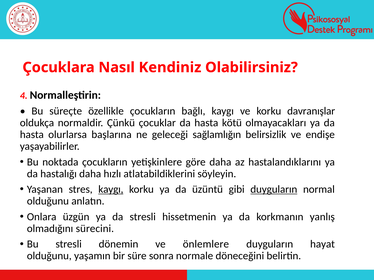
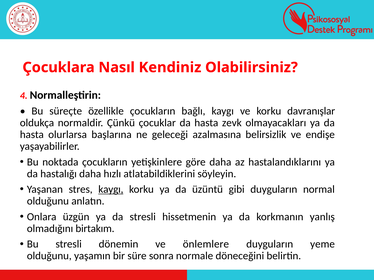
kötü: kötü -> zevk
sağlamlığın: sağlamlığın -> azalmasına
duyguların at (274, 190) underline: present -> none
sürecini: sürecini -> birtakım
hayat: hayat -> yeme
